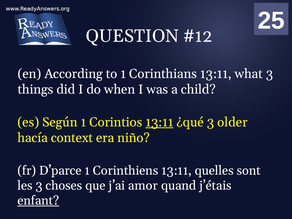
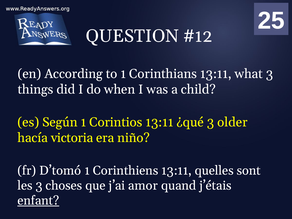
13:11 at (159, 122) underline: present -> none
context: context -> victoria
D’parce: D’parce -> D’tomó
